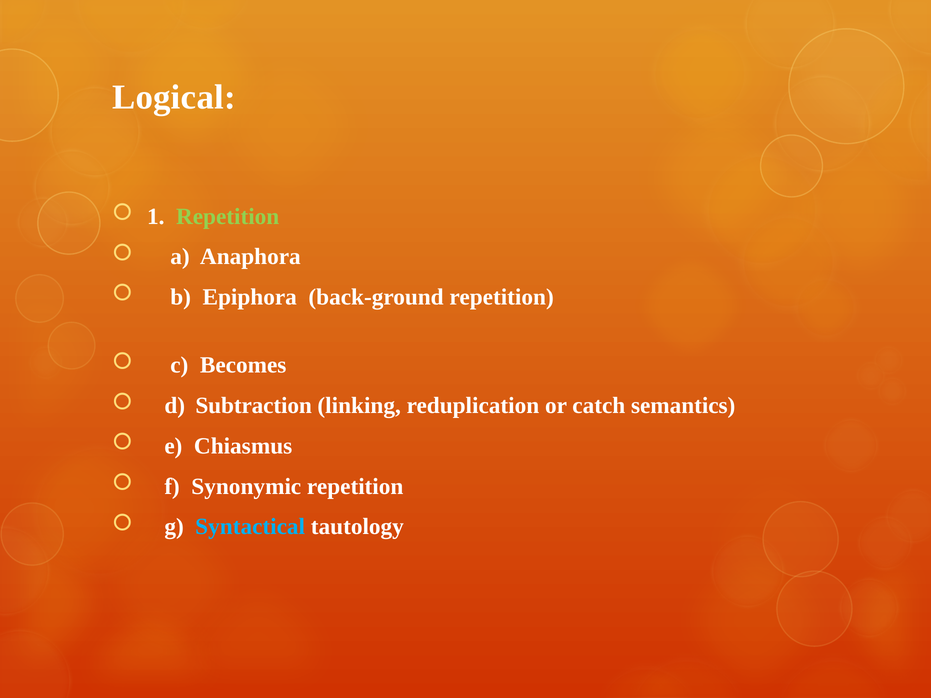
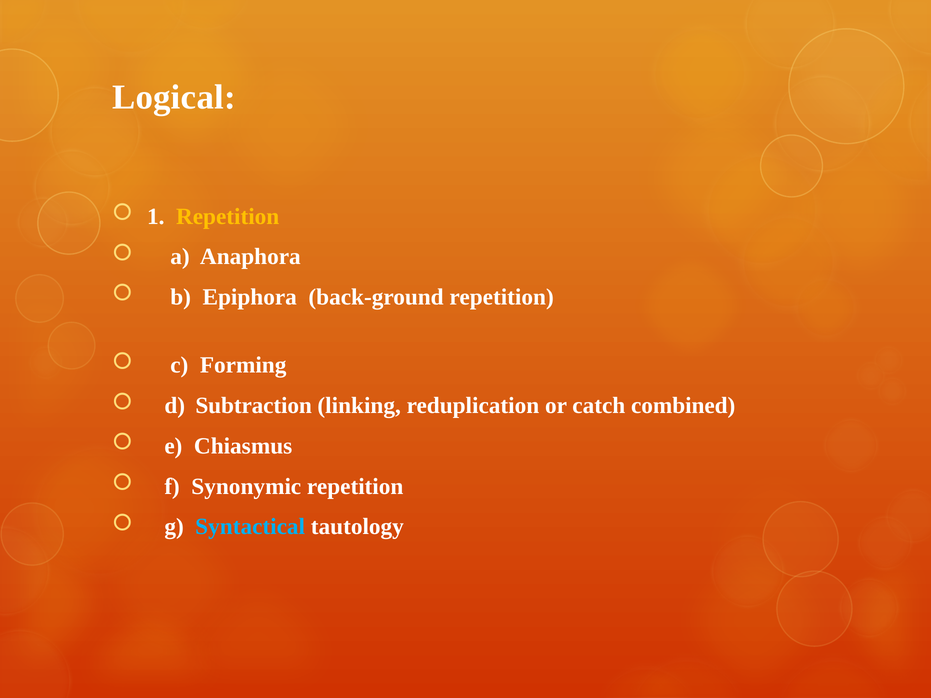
Repetition at (228, 216) colour: light green -> yellow
Becomes: Becomes -> Forming
semantics: semantics -> combined
